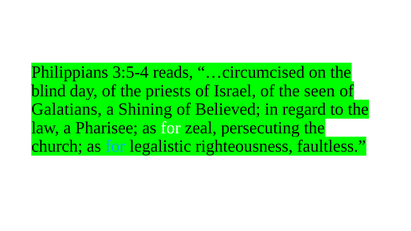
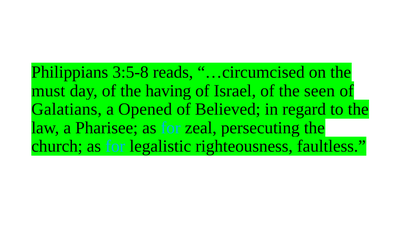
3:5-4: 3:5-4 -> 3:5-8
blind: blind -> must
priests: priests -> having
Shining: Shining -> Opened
for at (171, 128) colour: white -> light blue
